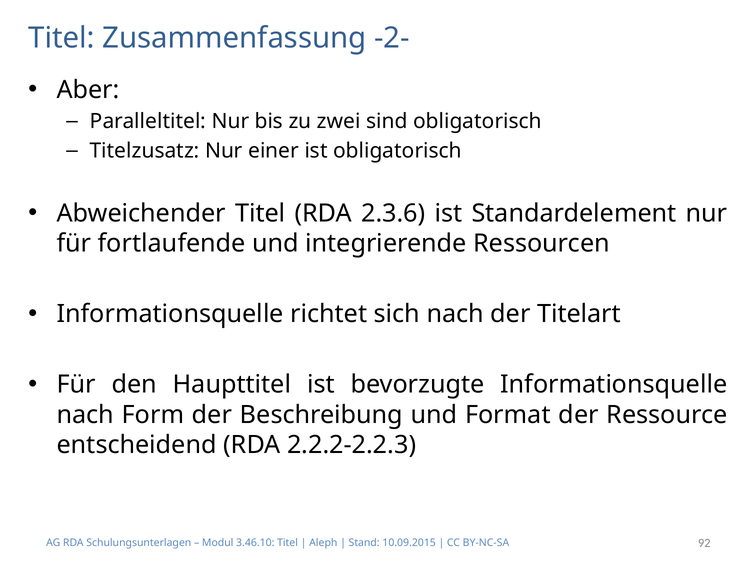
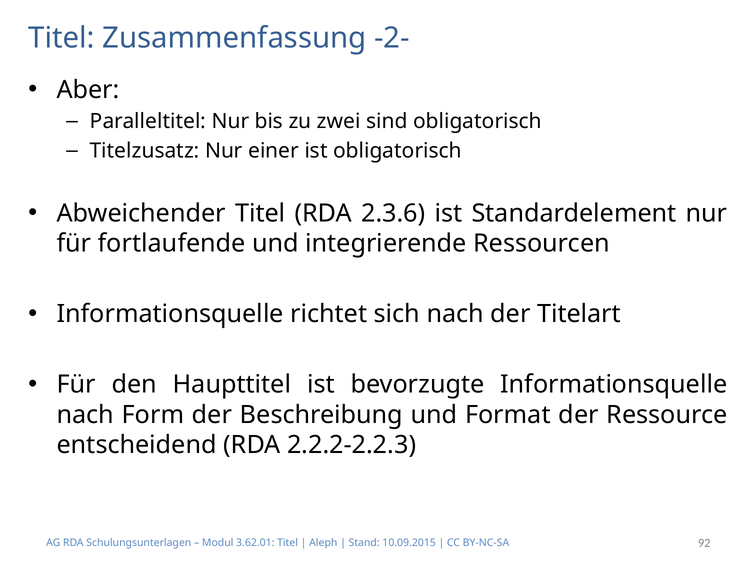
3.46.10: 3.46.10 -> 3.62.01
